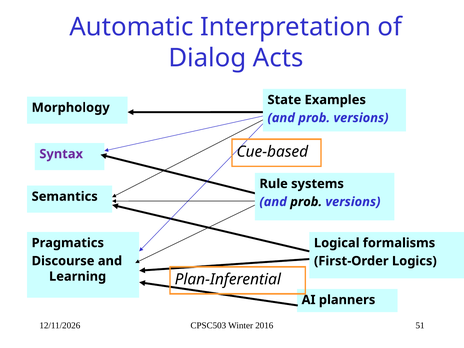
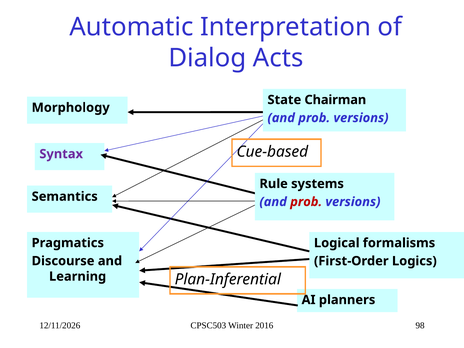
Examples: Examples -> Chairman
prob at (306, 202) colour: black -> red
51: 51 -> 98
